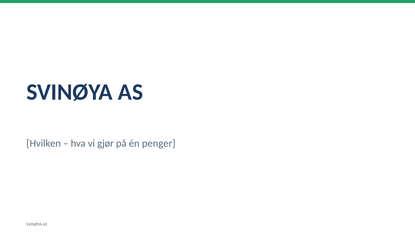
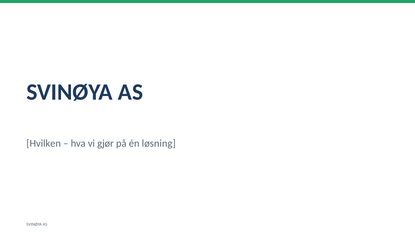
penger: penger -> løsning
